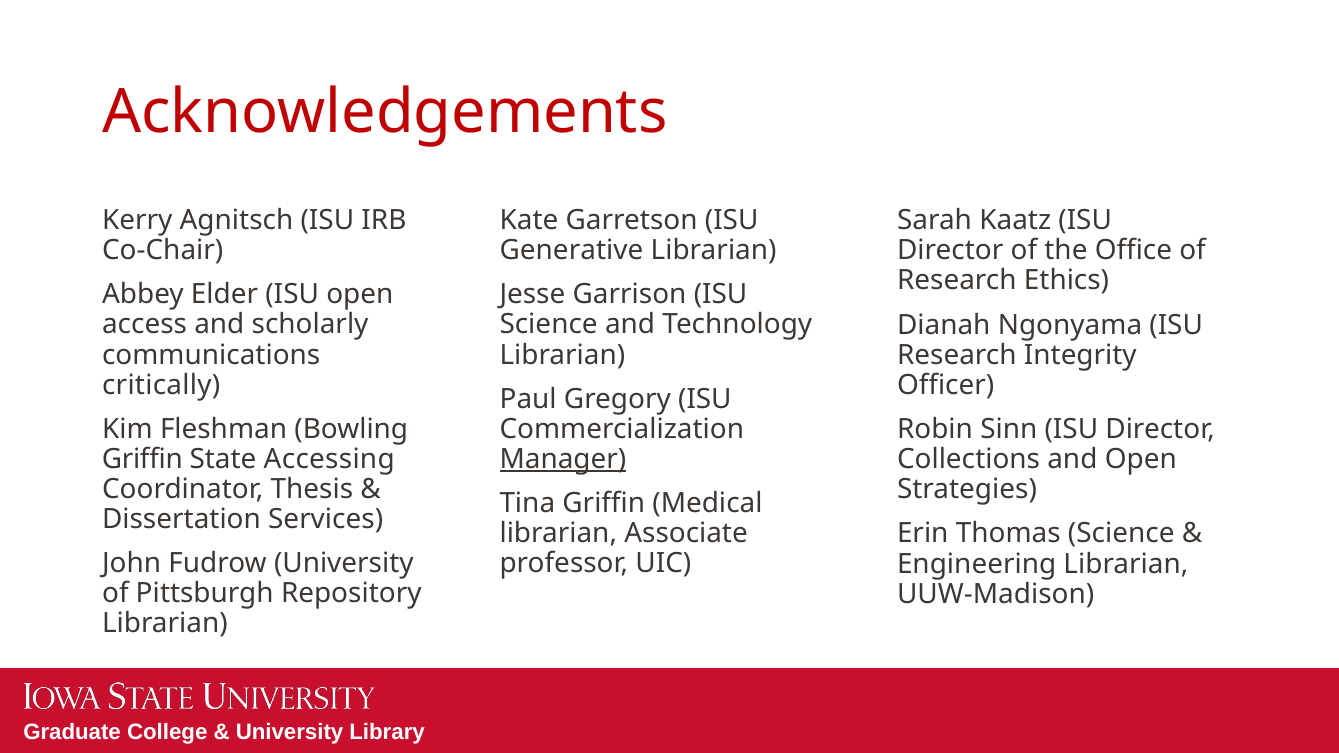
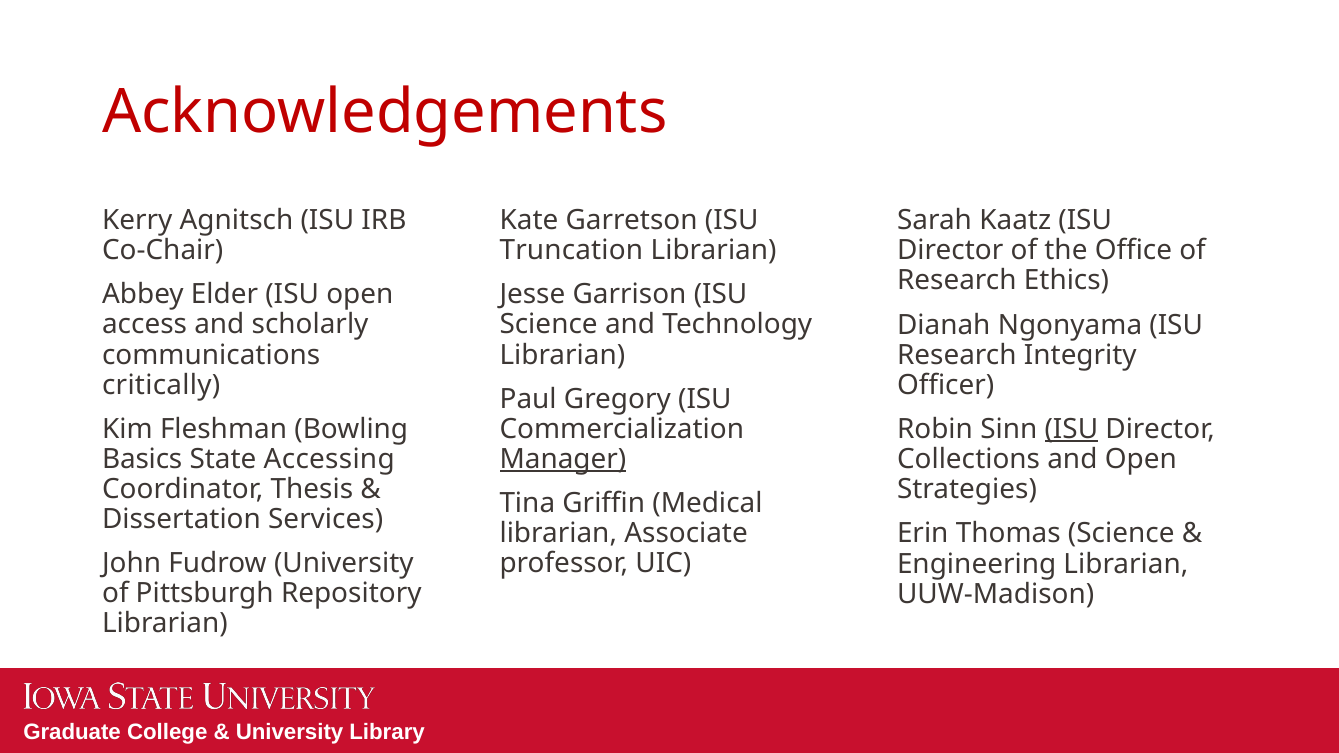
Generative: Generative -> Truncation
ISU at (1071, 429) underline: none -> present
Griffin at (142, 459): Griffin -> Basics
